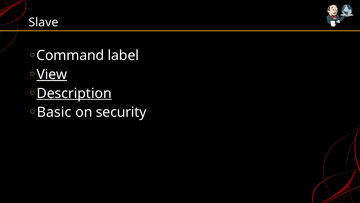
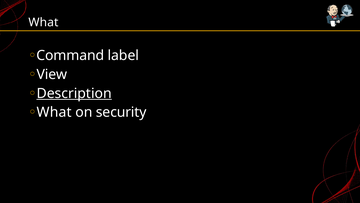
Slave at (43, 22): Slave -> What
View underline: present -> none
Basic at (54, 112): Basic -> What
